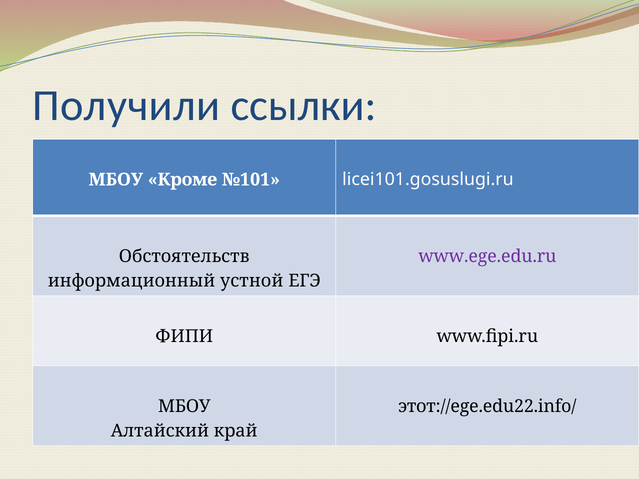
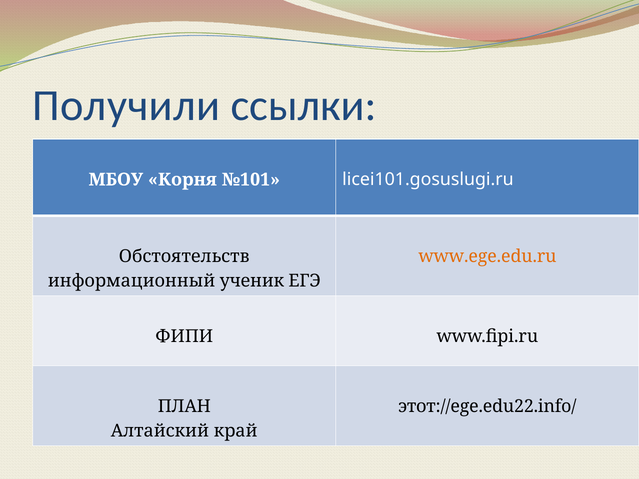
Кроме: Кроме -> Корня
www.ege.edu.ru colour: purple -> orange
устной: устной -> ученик
МБОУ at (184, 407): МБОУ -> ПЛАН
